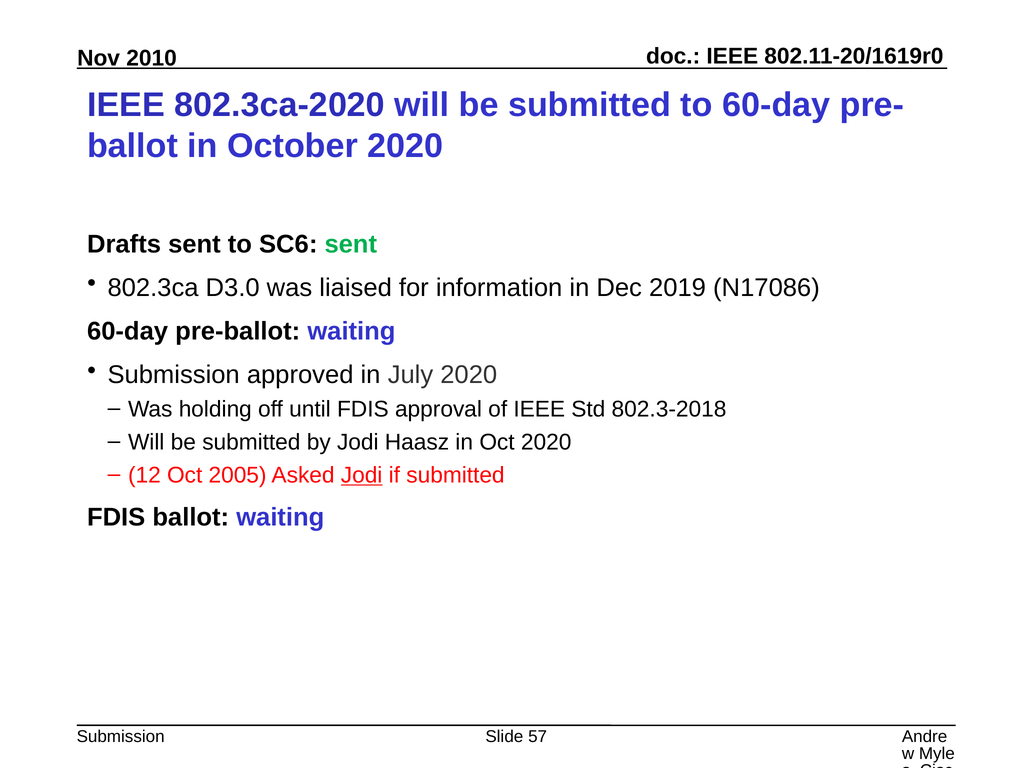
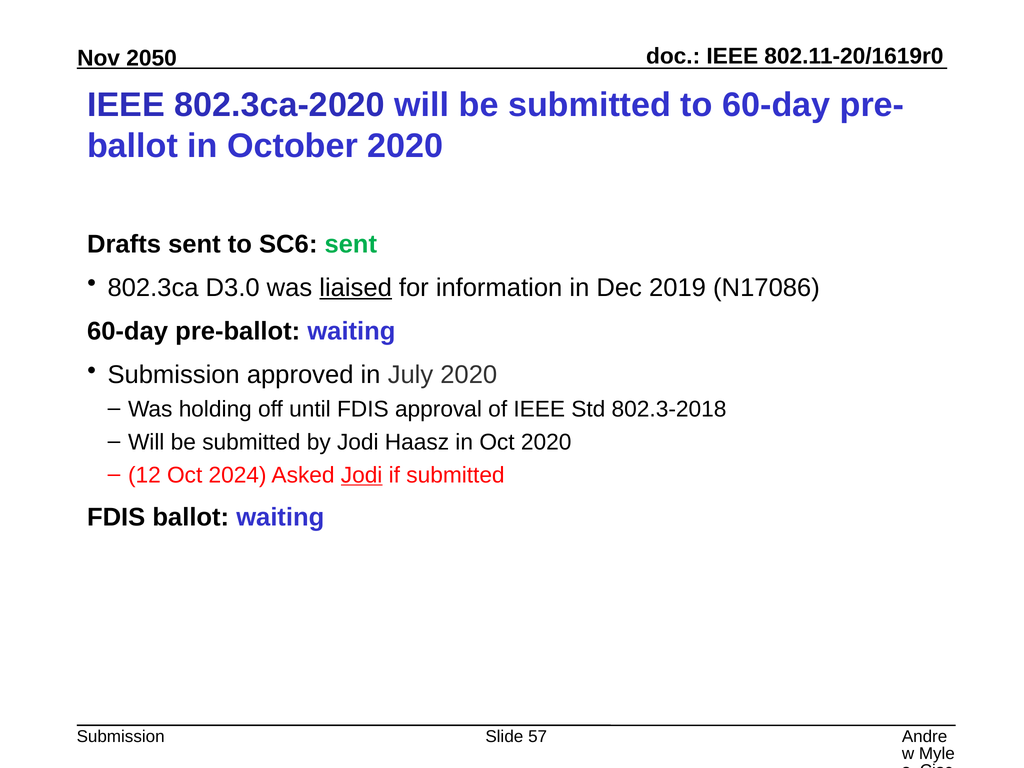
2010: 2010 -> 2050
liaised underline: none -> present
2005: 2005 -> 2024
